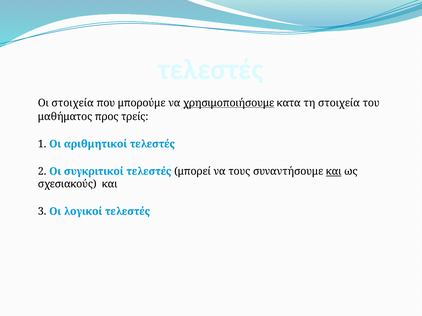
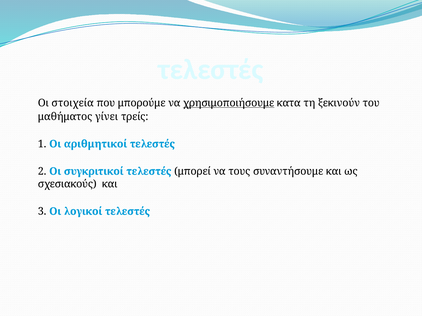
τη στοιχεία: στοιχεία -> ξεκινούν
προς: προς -> γίνει
και at (334, 172) underline: present -> none
